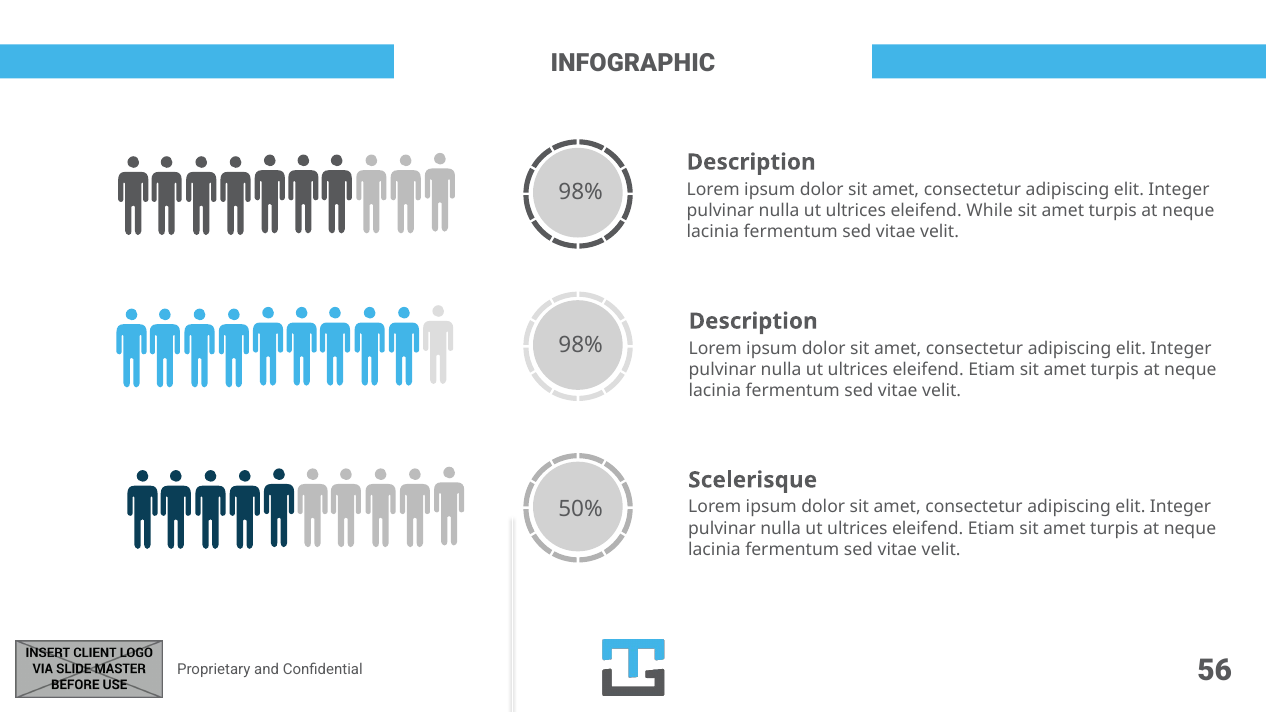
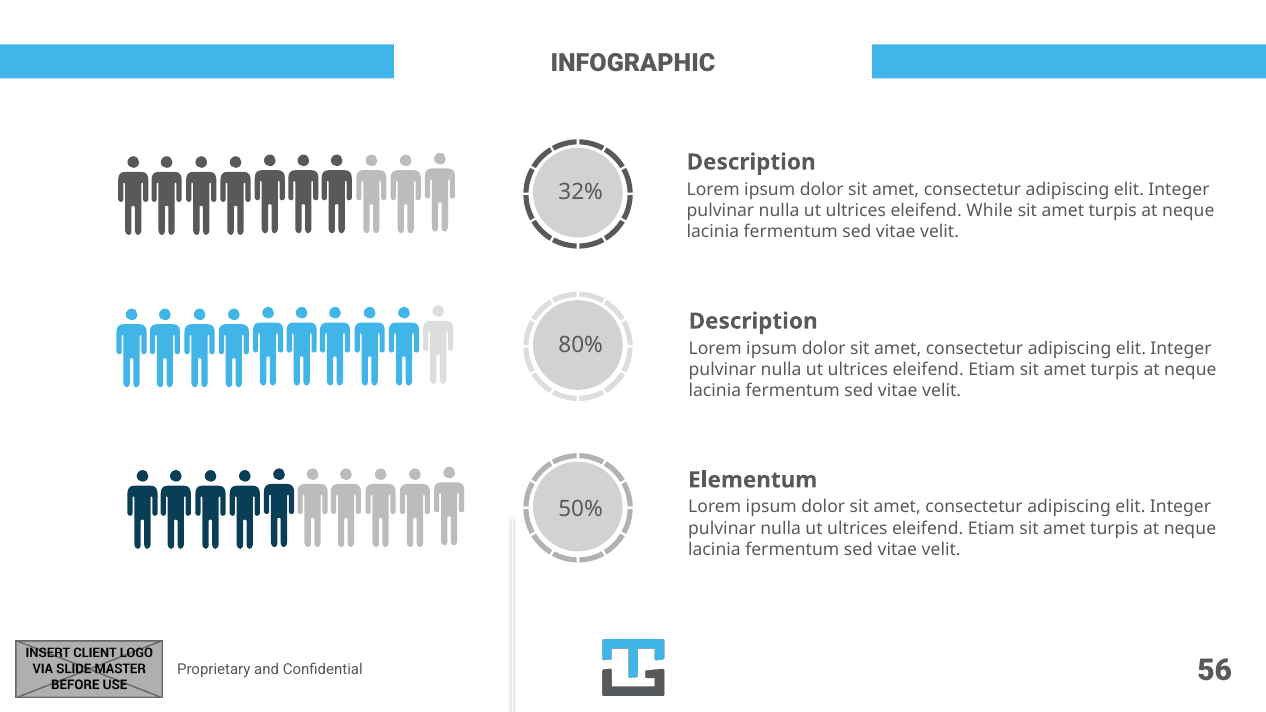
98% at (581, 192): 98% -> 32%
98% at (581, 345): 98% -> 80%
Scelerisque: Scelerisque -> Elementum
